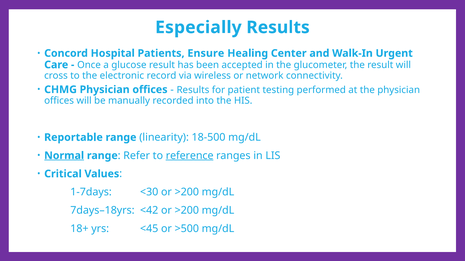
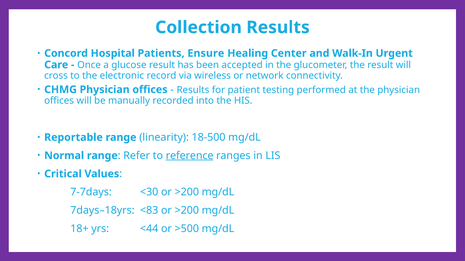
Especially: Especially -> Collection
Normal underline: present -> none
1-7days: 1-7days -> 7-7days
<42: <42 -> <83
<45: <45 -> <44
